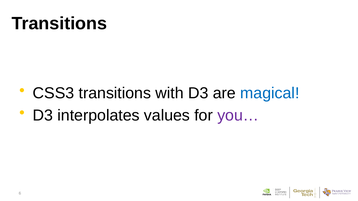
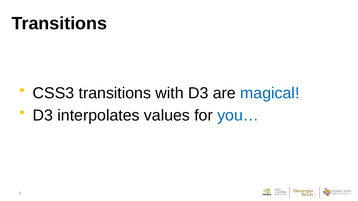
you… colour: purple -> blue
